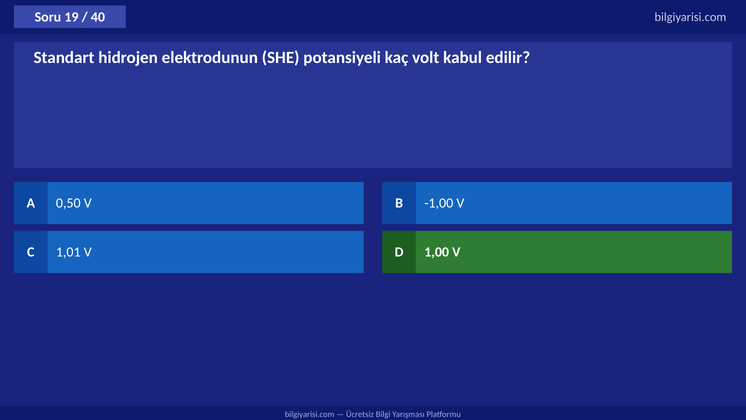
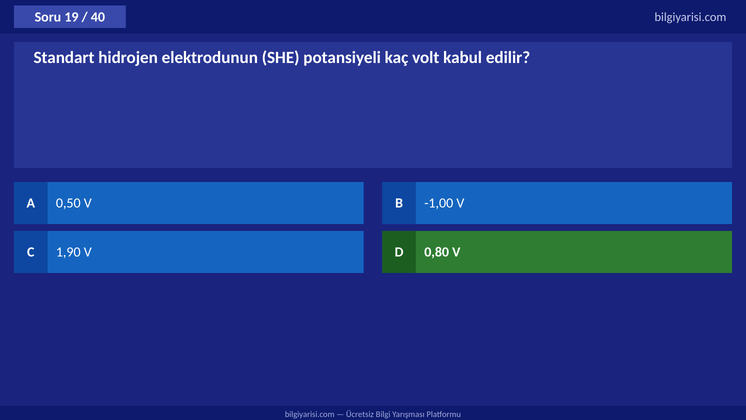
1,01: 1,01 -> 1,90
1,00: 1,00 -> 0,80
